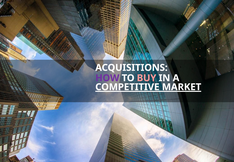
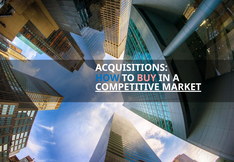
HOW colour: purple -> blue
